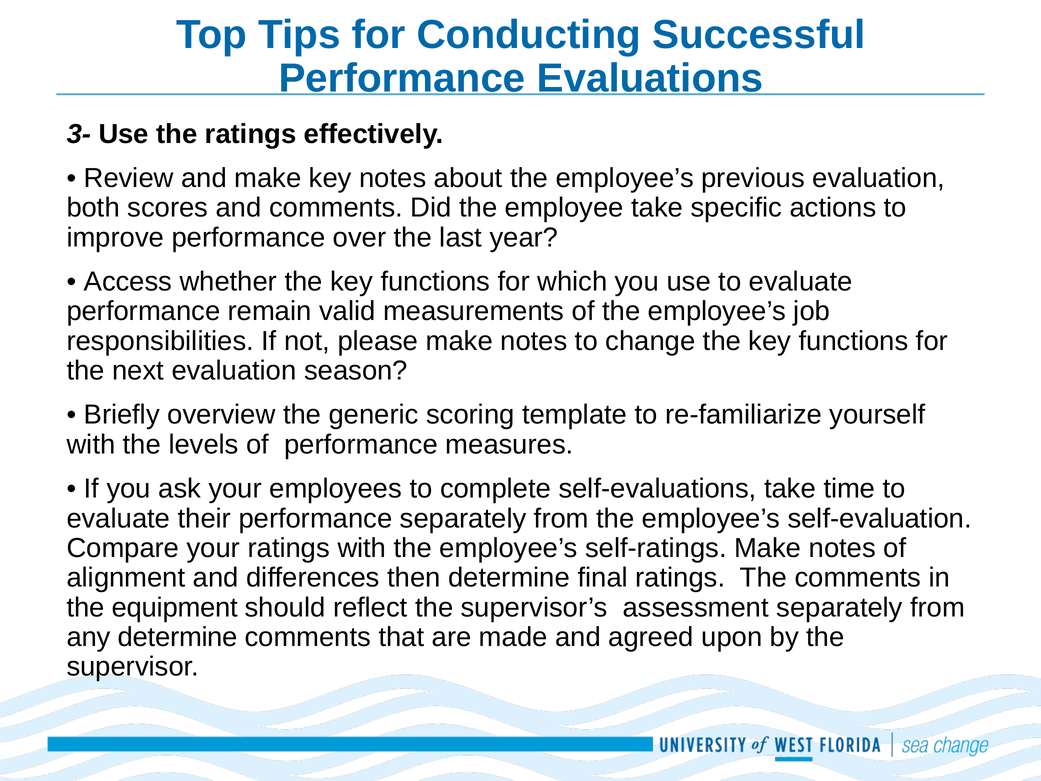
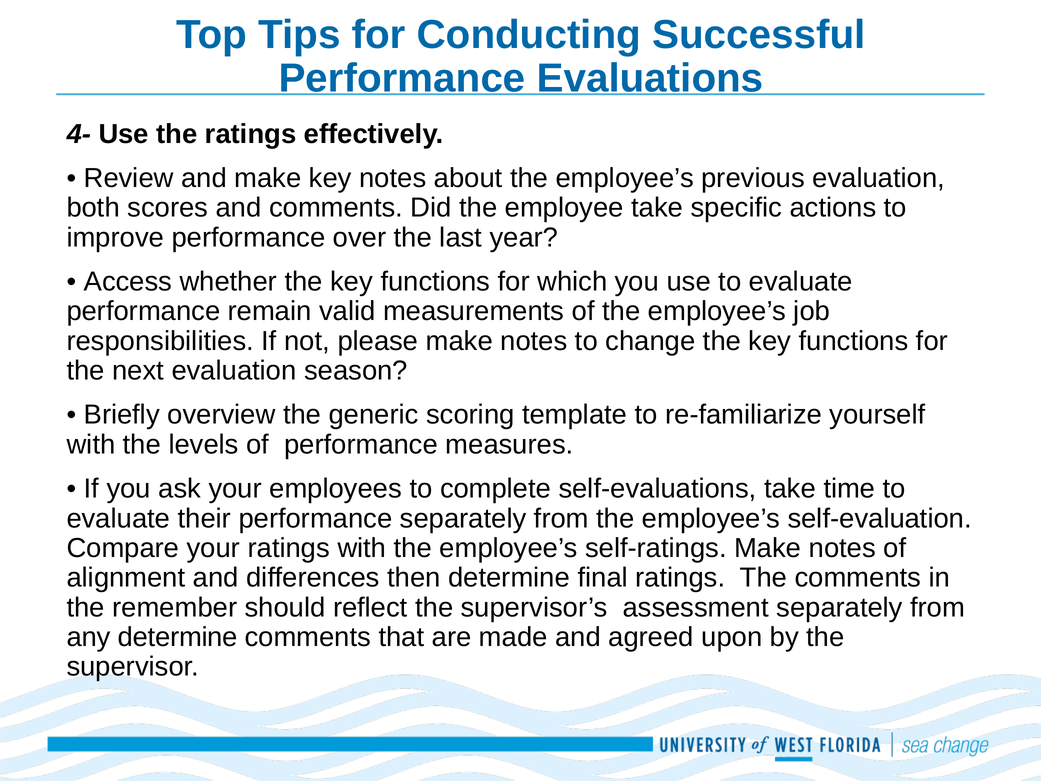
3-: 3- -> 4-
equipment: equipment -> remember
